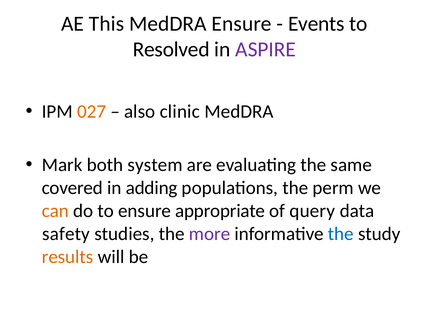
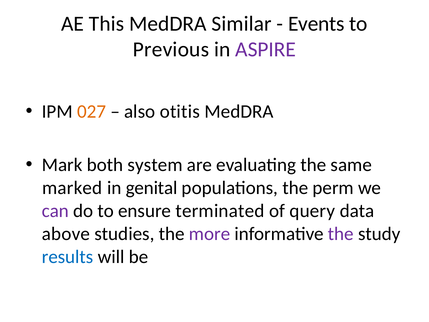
MedDRA Ensure: Ensure -> Similar
Resolved: Resolved -> Previous
clinic: clinic -> otitis
covered: covered -> marked
adding: adding -> genital
can colour: orange -> purple
appropriate: appropriate -> terminated
safety: safety -> above
the at (341, 234) colour: blue -> purple
results colour: orange -> blue
